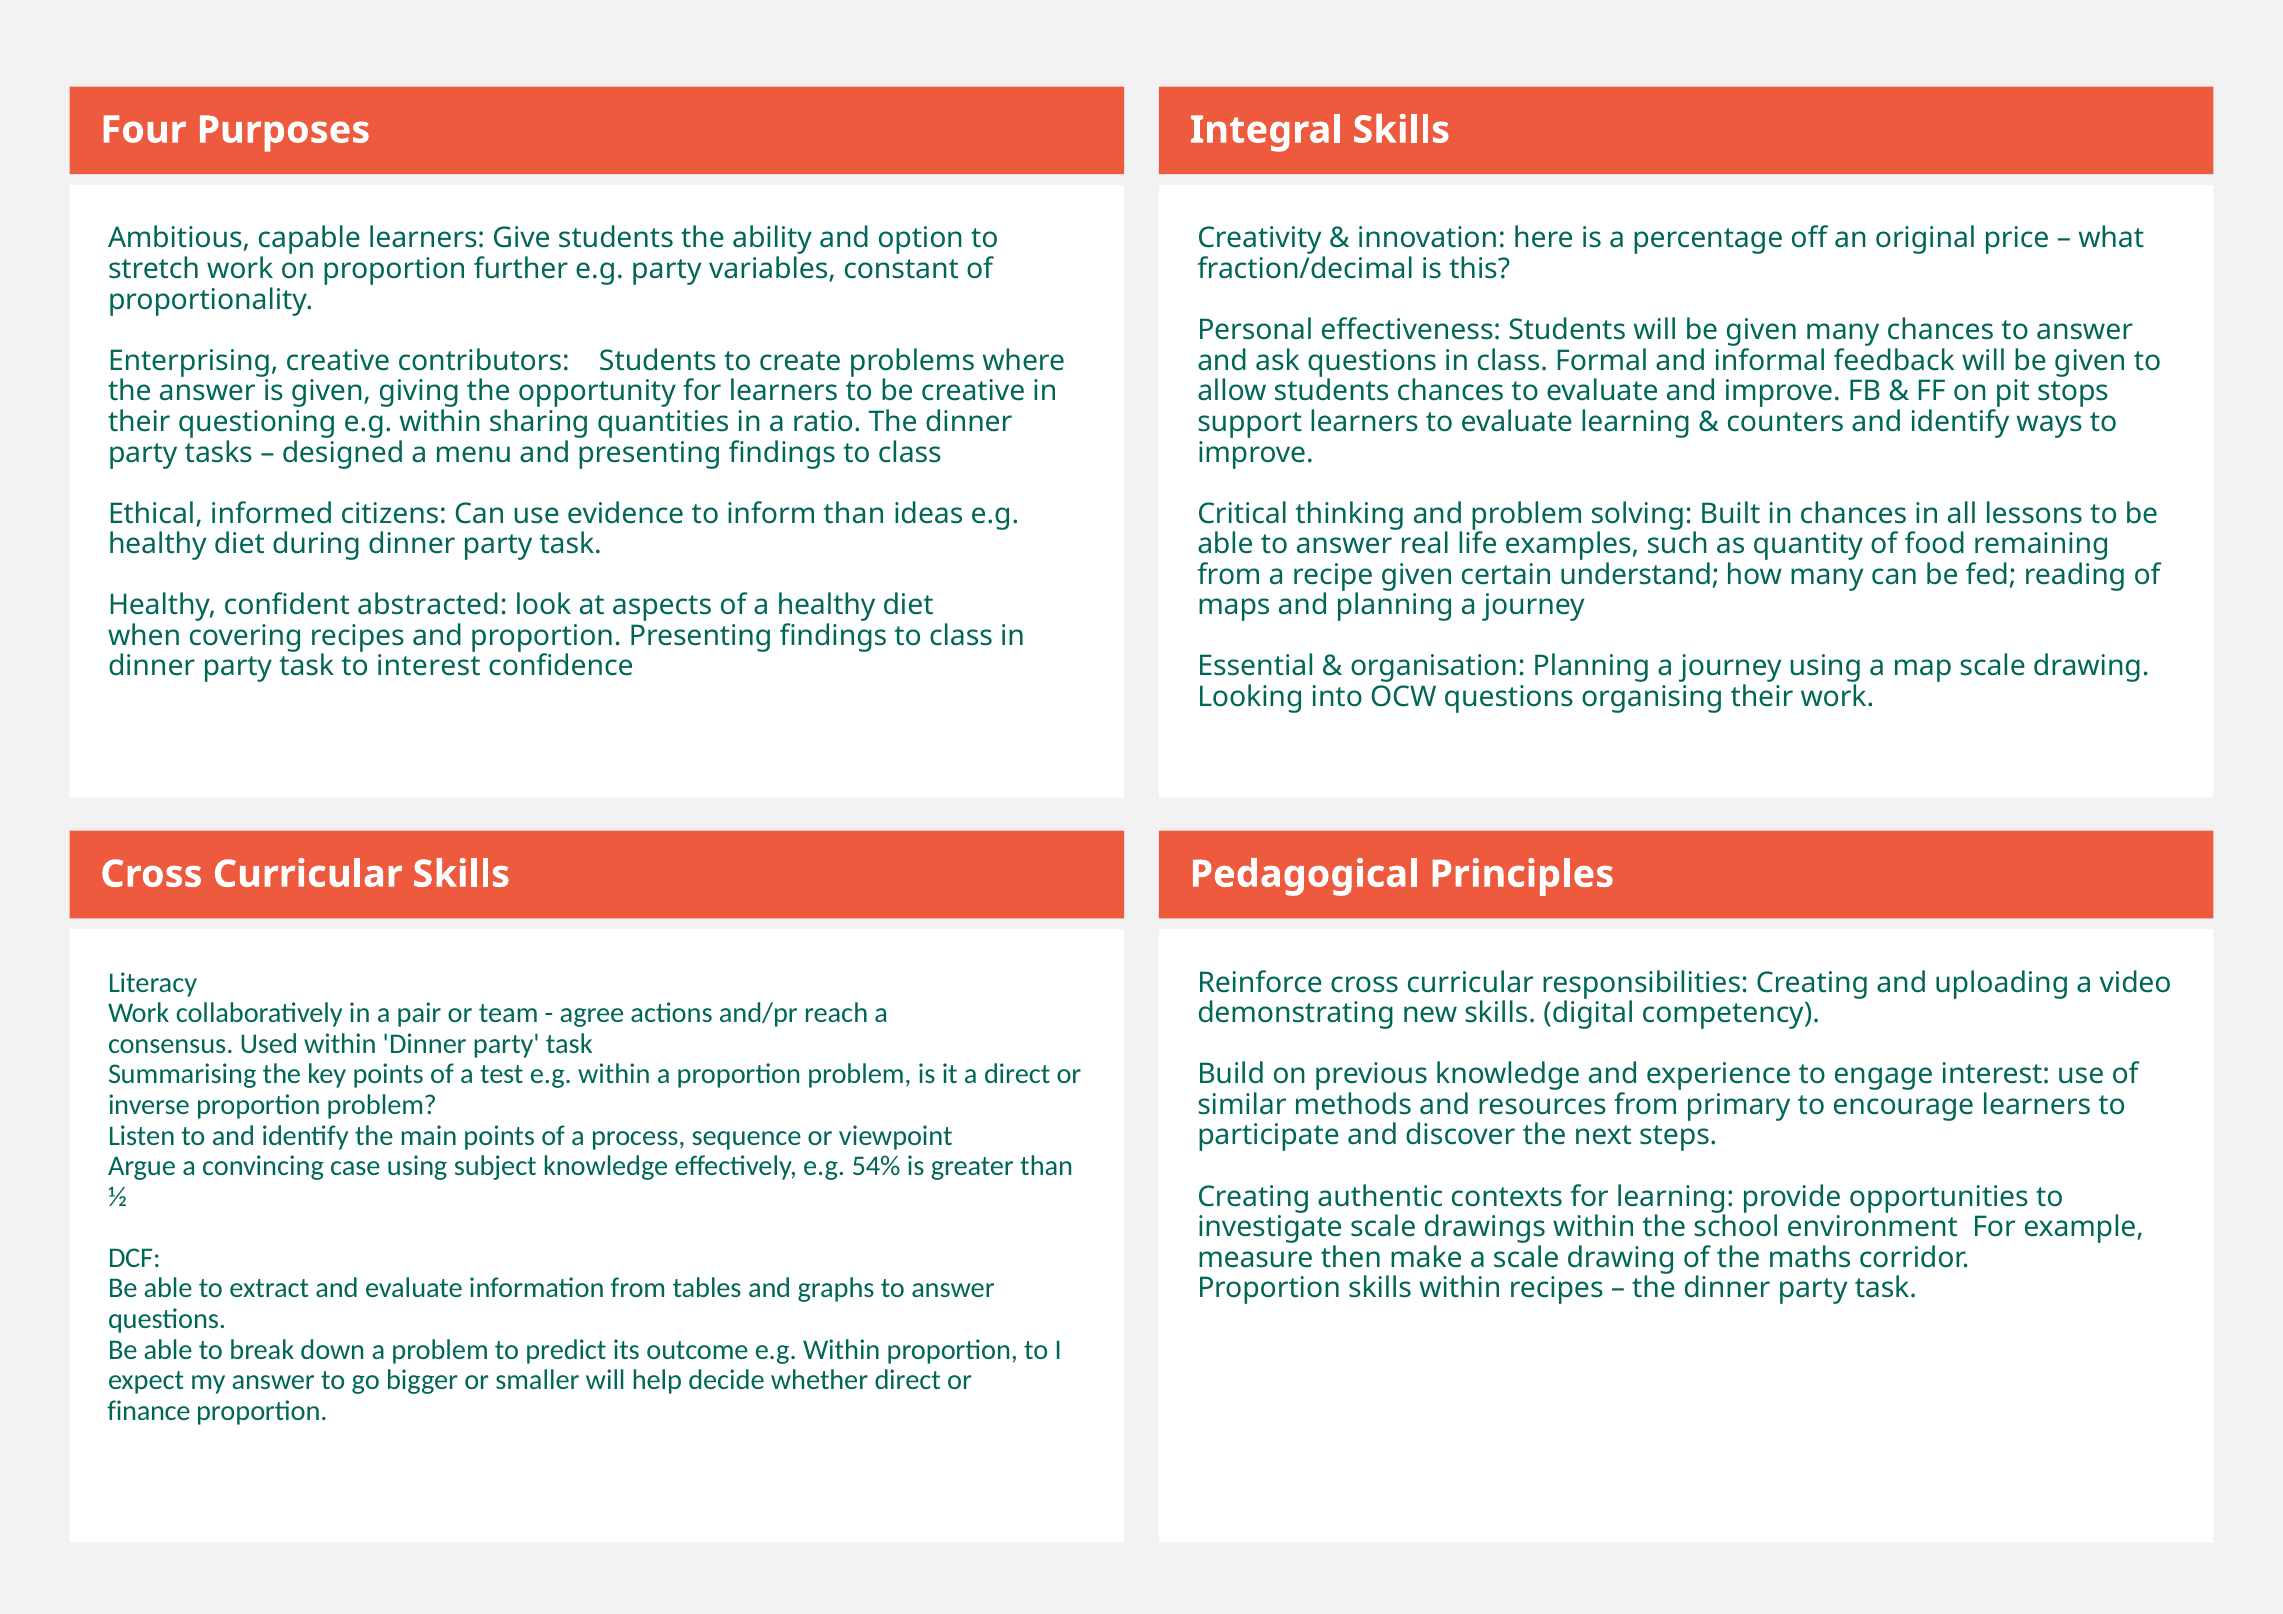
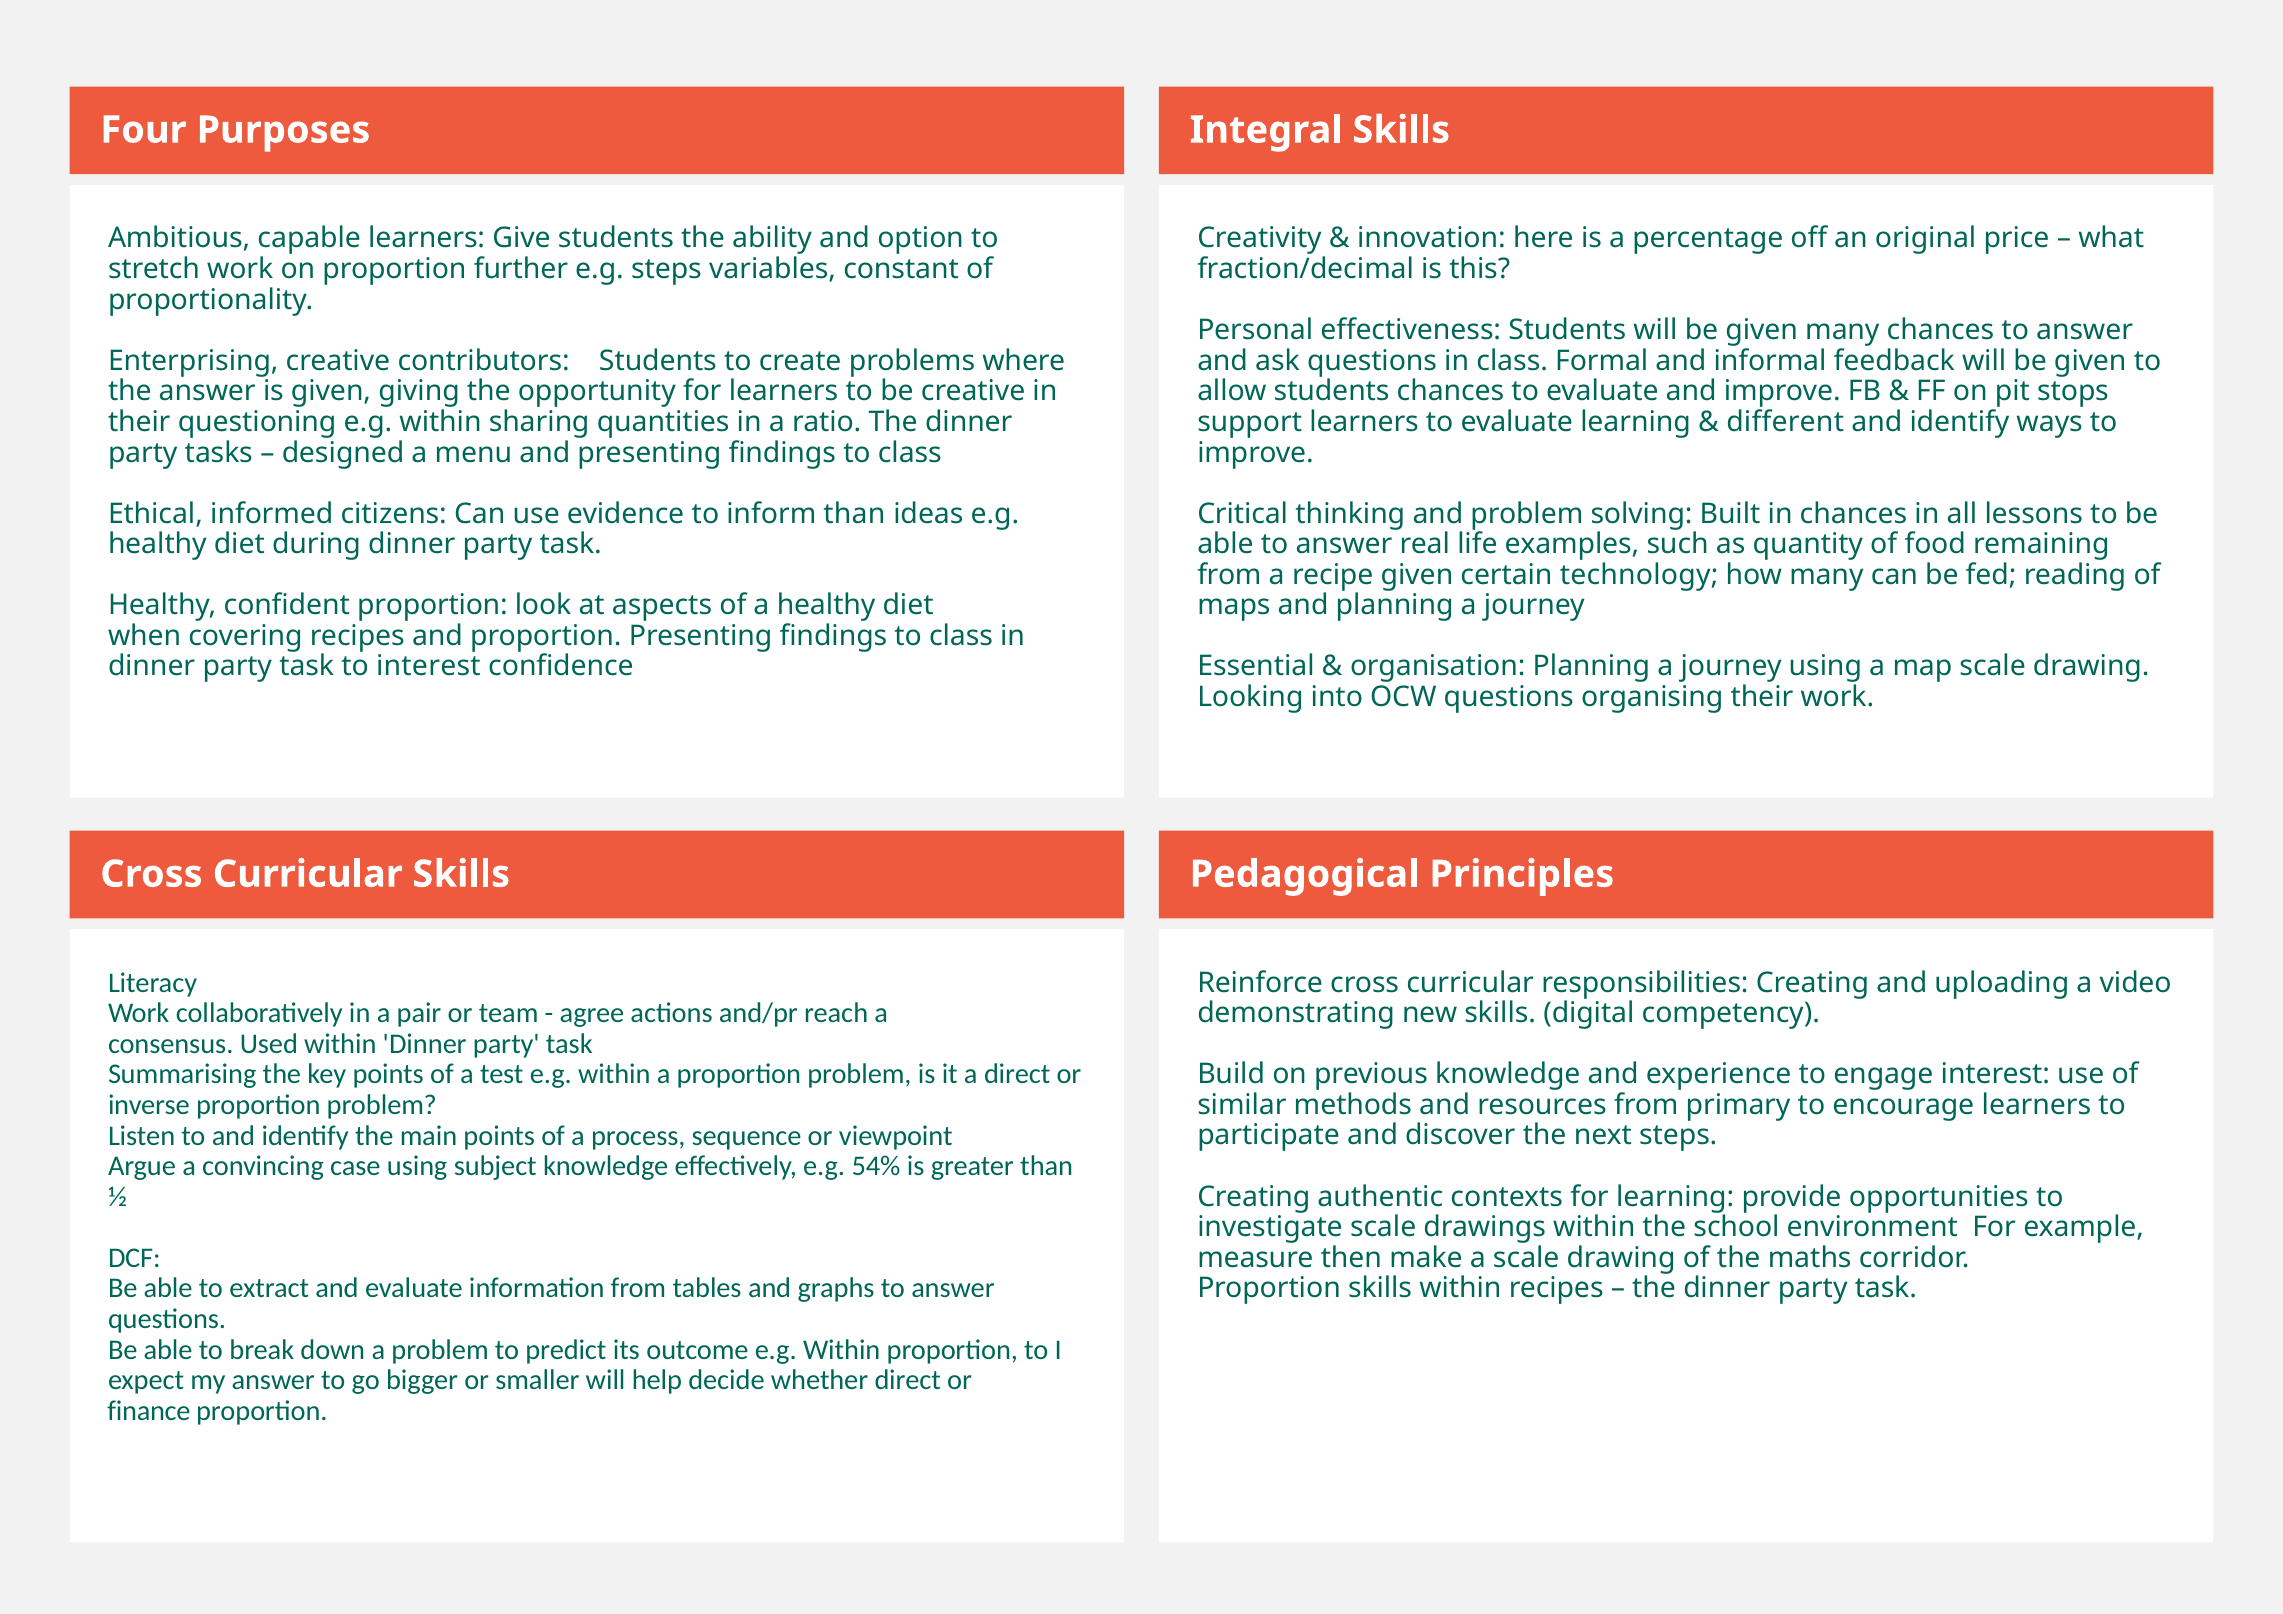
e.g party: party -> steps
counters: counters -> different
understand: understand -> technology
confident abstracted: abstracted -> proportion
